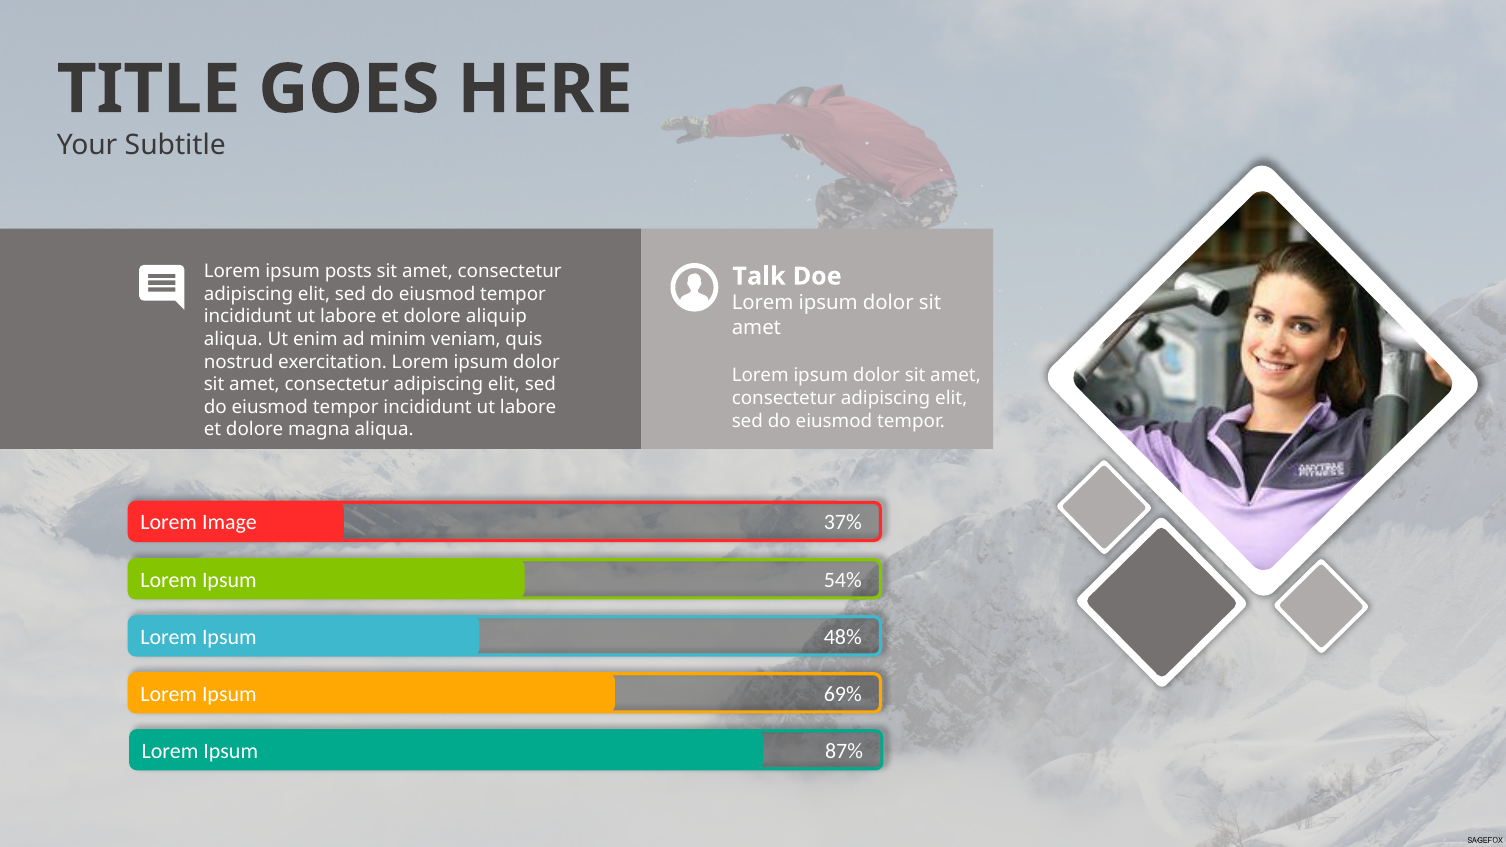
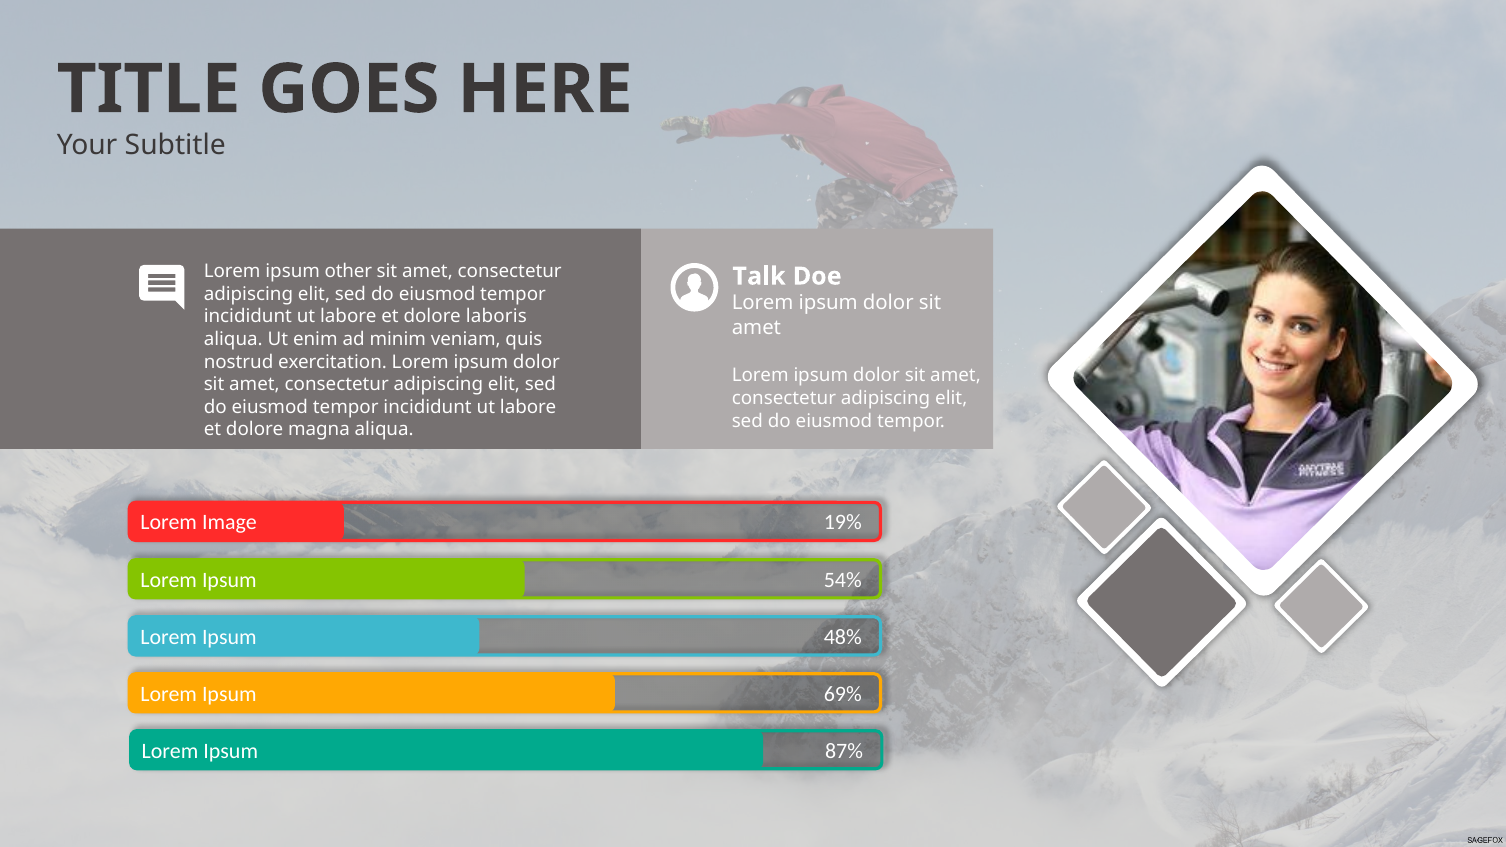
posts: posts -> other
aliquip: aliquip -> laboris
37%: 37% -> 19%
